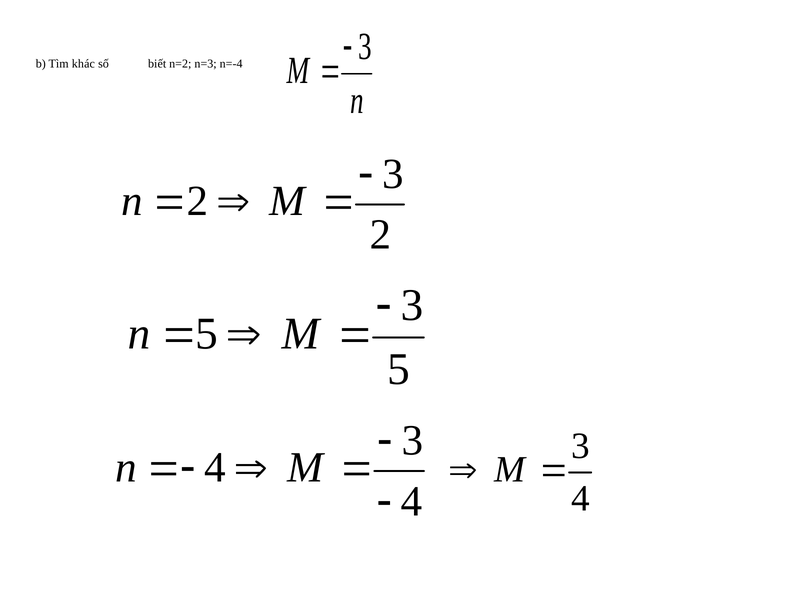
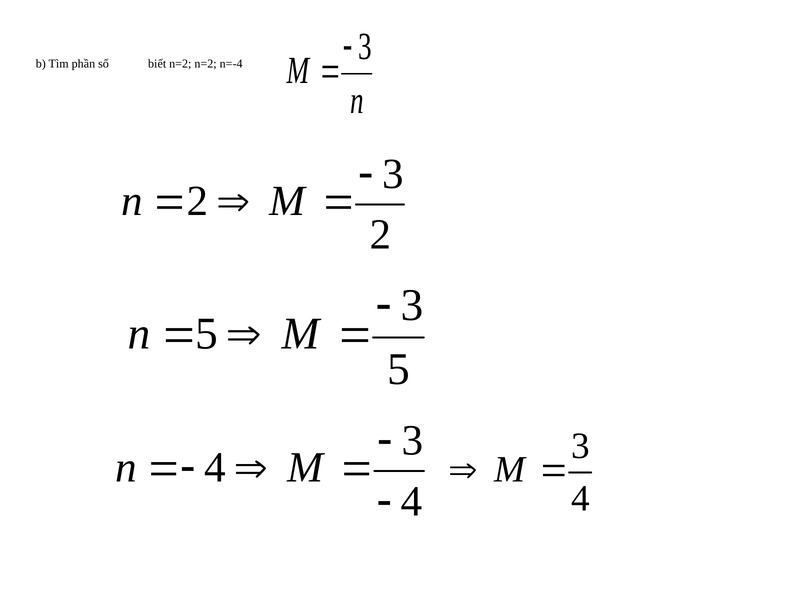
khác: khác -> phần
n=2 n=3: n=3 -> n=2
